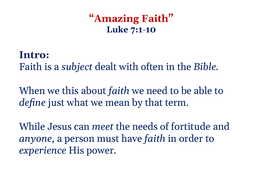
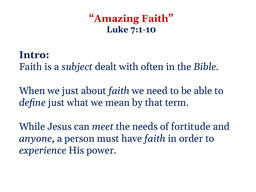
we this: this -> just
